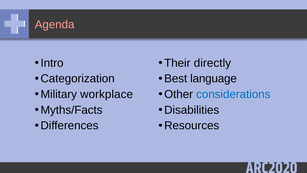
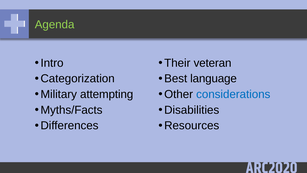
Agenda colour: pink -> light green
directly: directly -> veteran
workplace: workplace -> attempting
